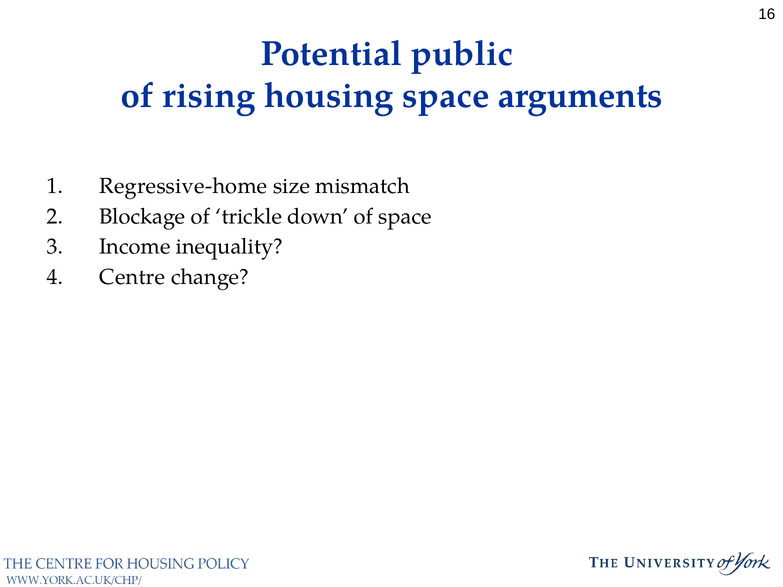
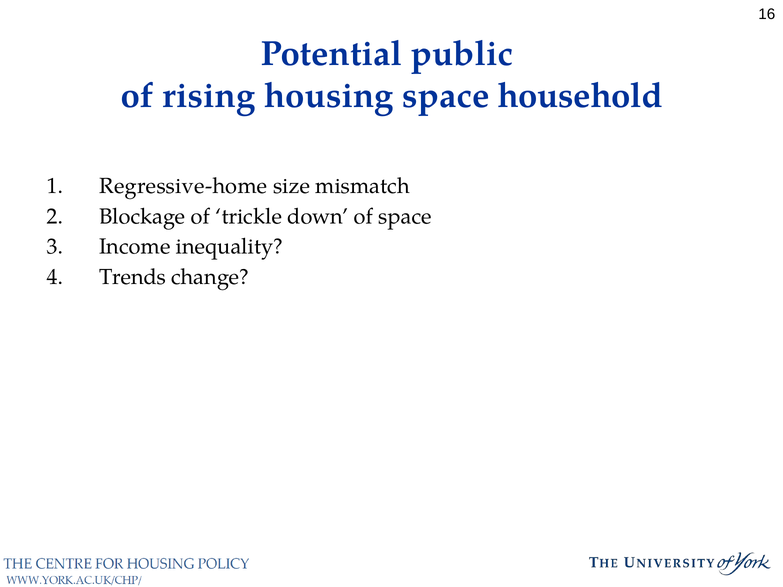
arguments: arguments -> household
Centre: Centre -> Trends
